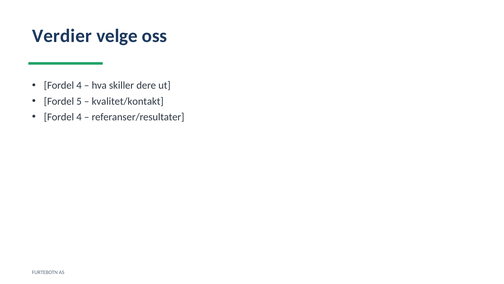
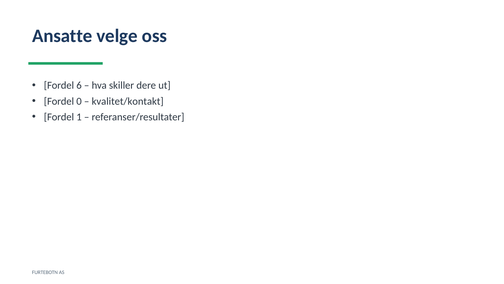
Verdier: Verdier -> Ansatte
4 at (79, 85): 4 -> 6
5: 5 -> 0
4 at (79, 117): 4 -> 1
